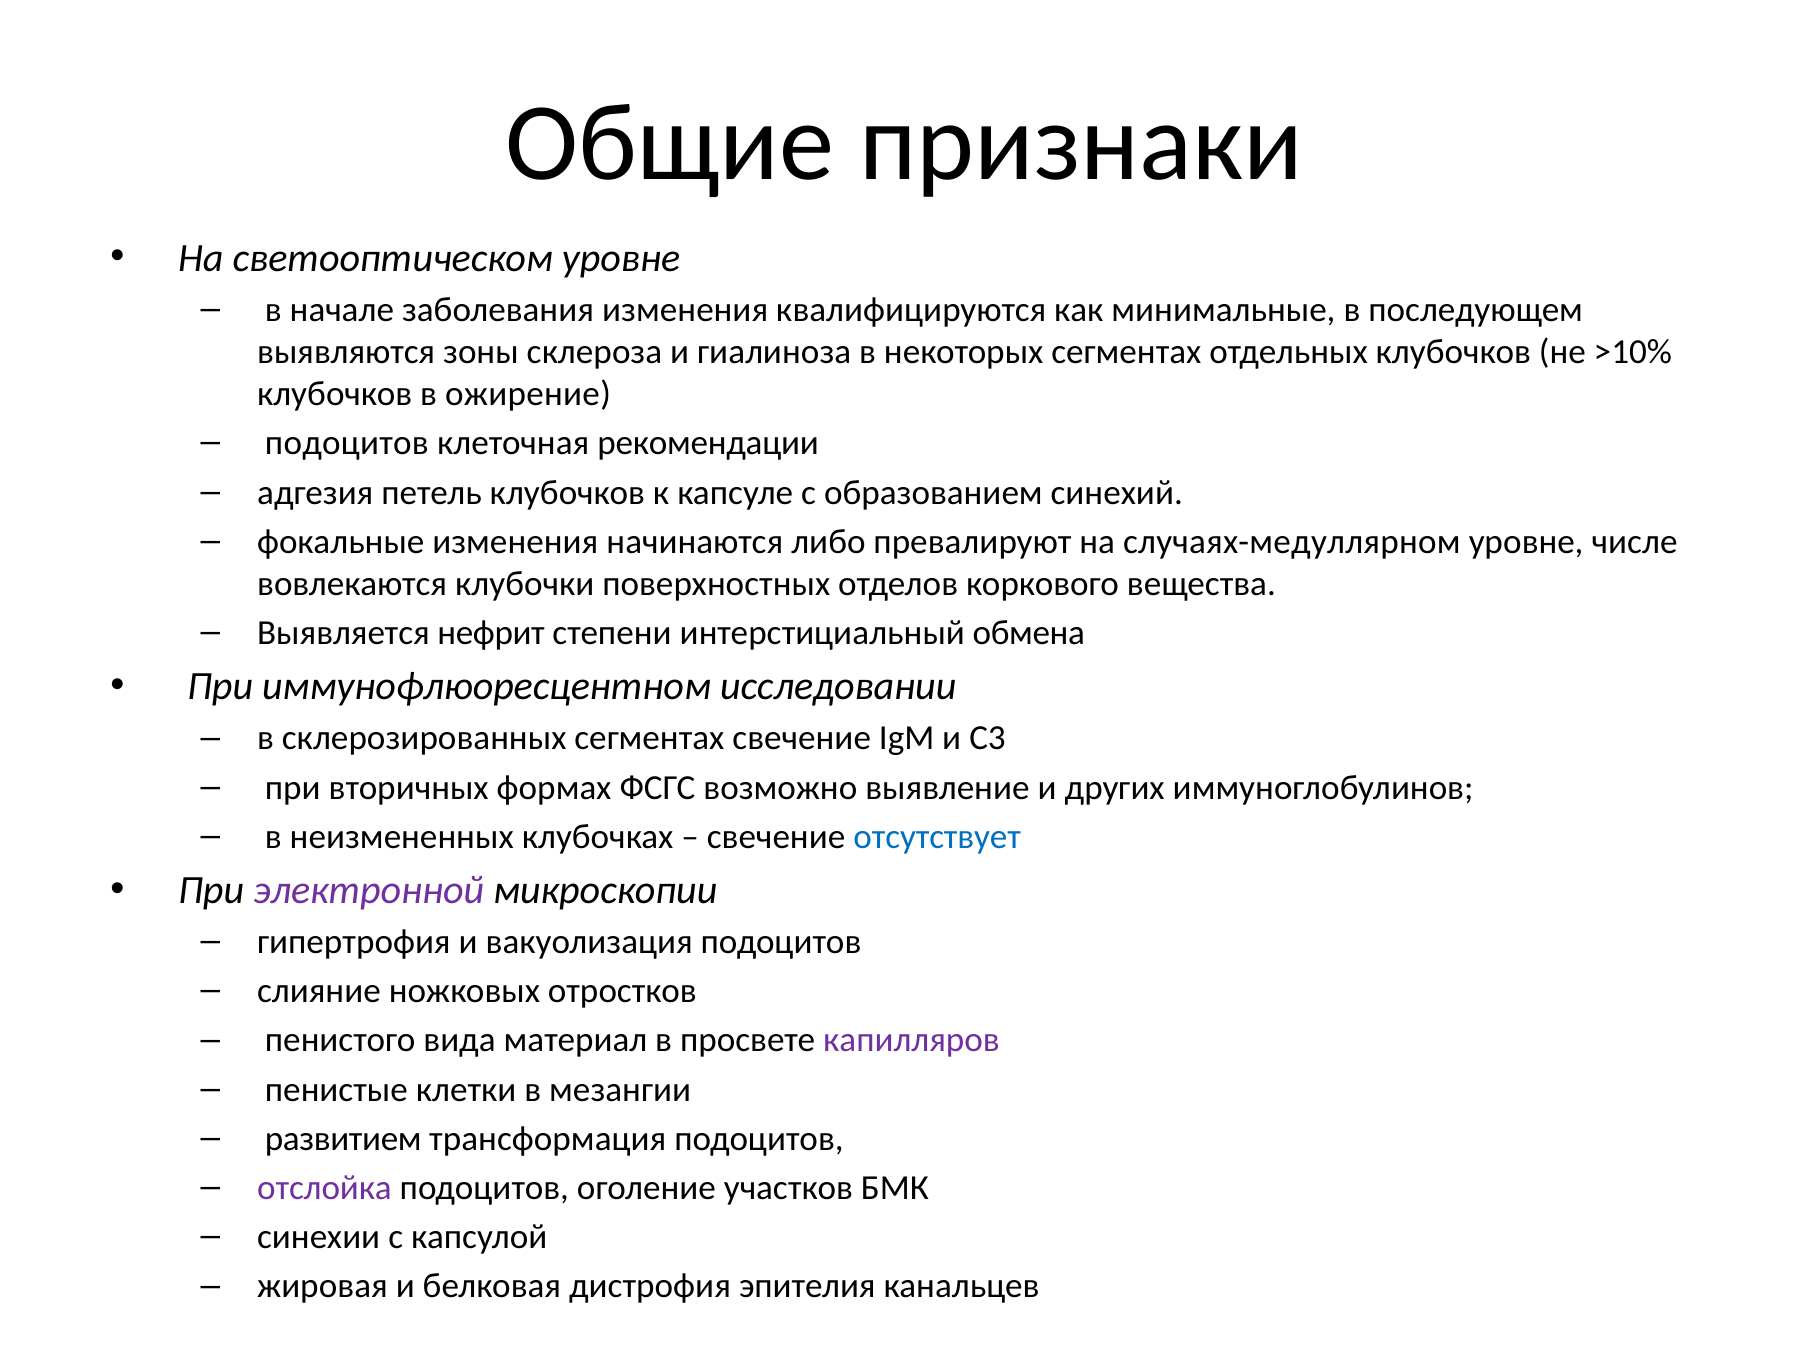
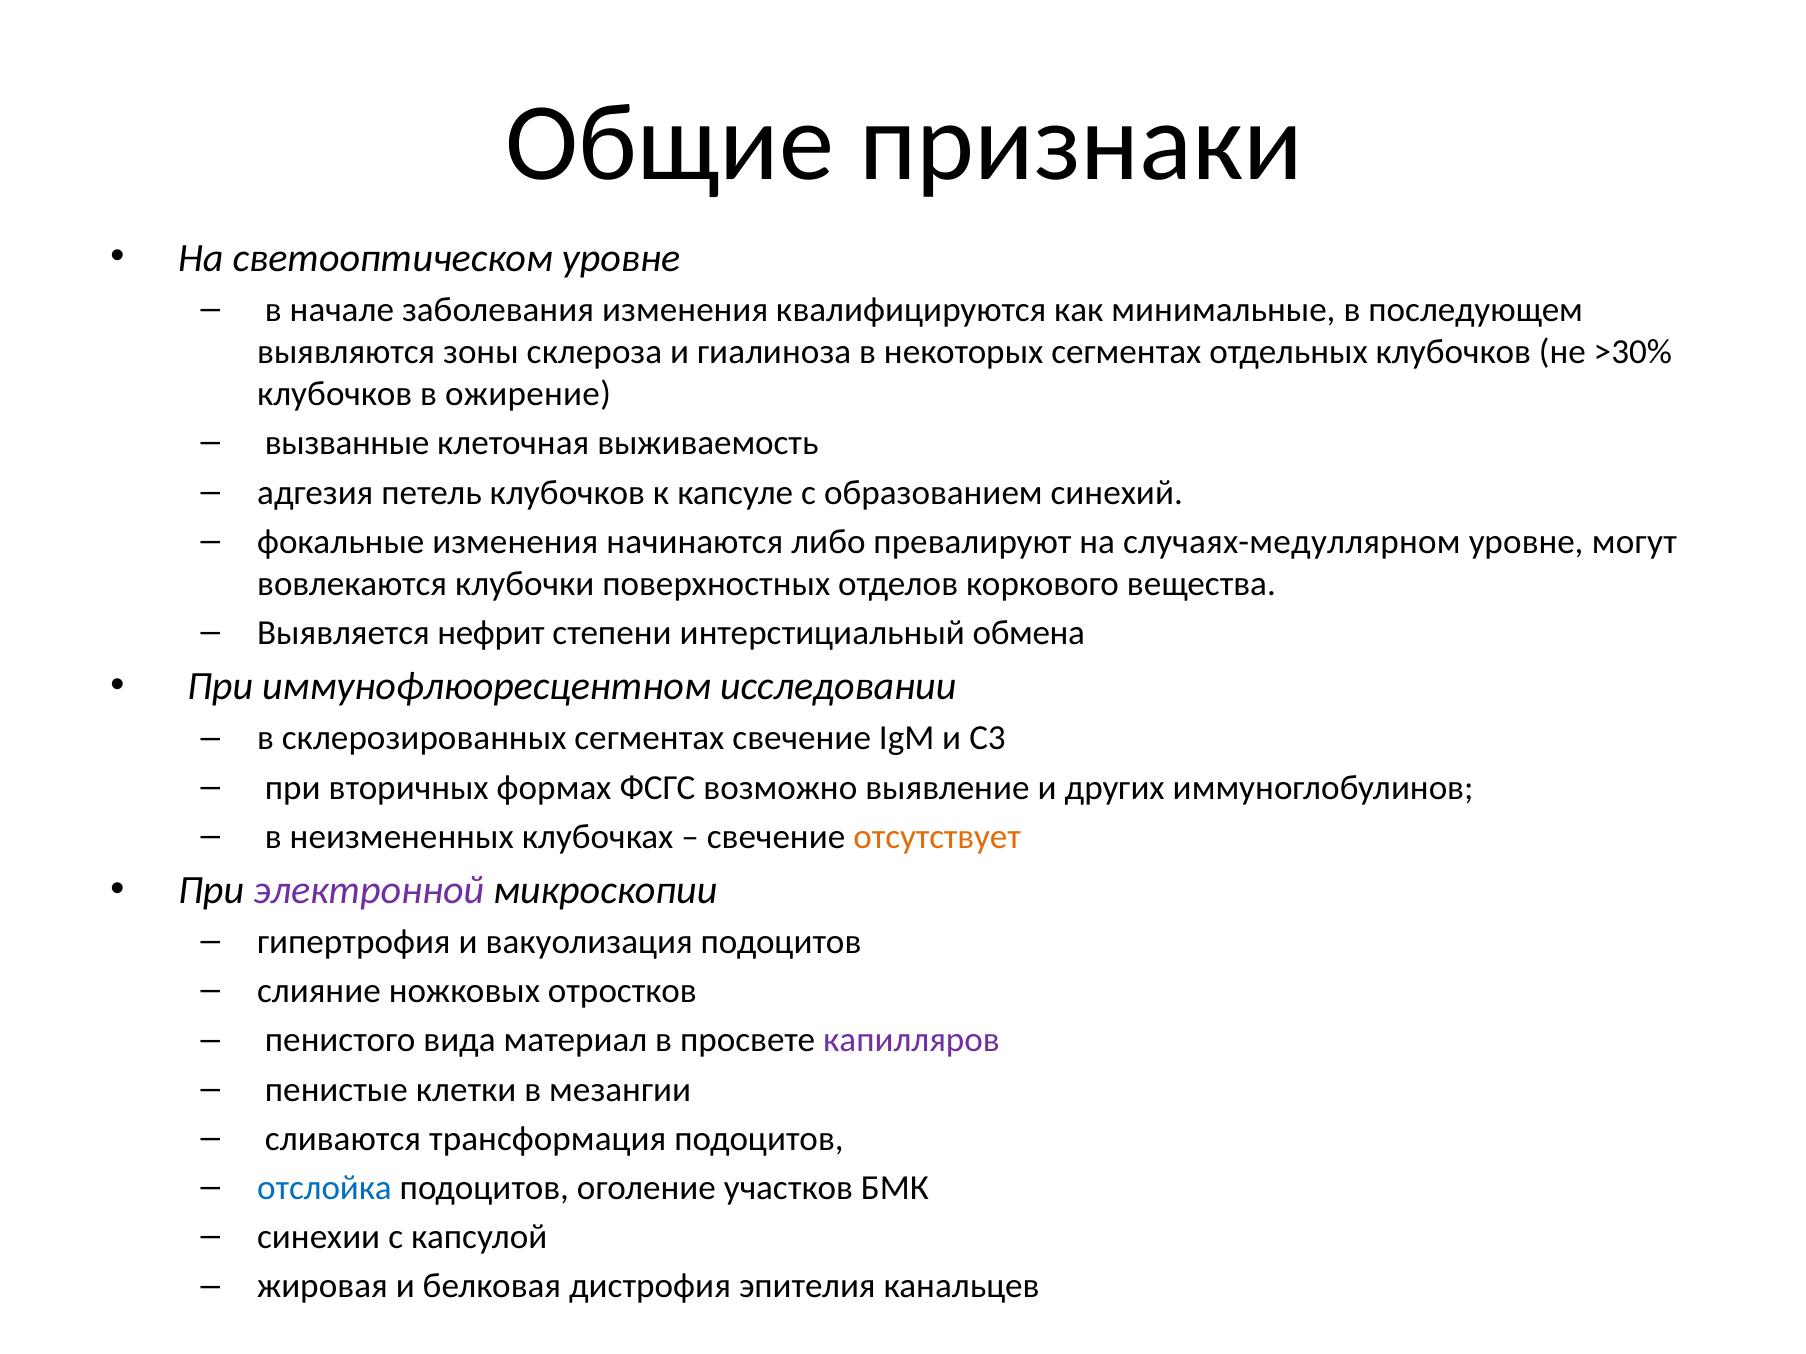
>10%: >10% -> >30%
подоцитов at (347, 443): подоцитов -> вызванные
рекомендации: рекомендации -> выживаемость
числе: числе -> могут
отсутствует colour: blue -> orange
развитием: развитием -> сливаются
отслойка colour: purple -> blue
